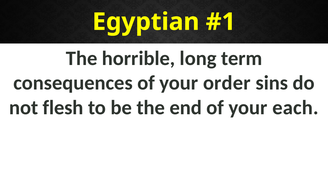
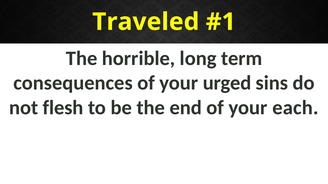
Egyptian: Egyptian -> Traveled
order: order -> urged
